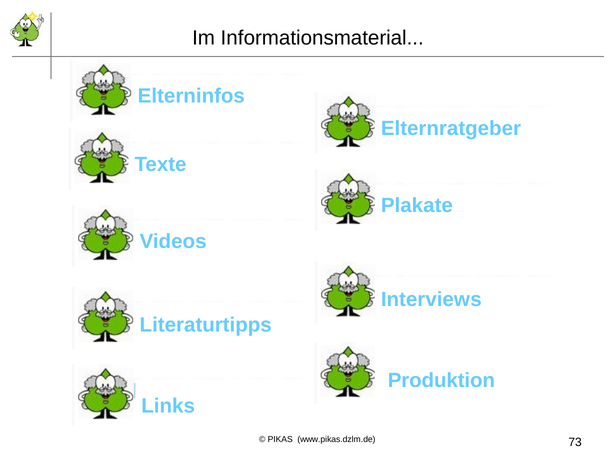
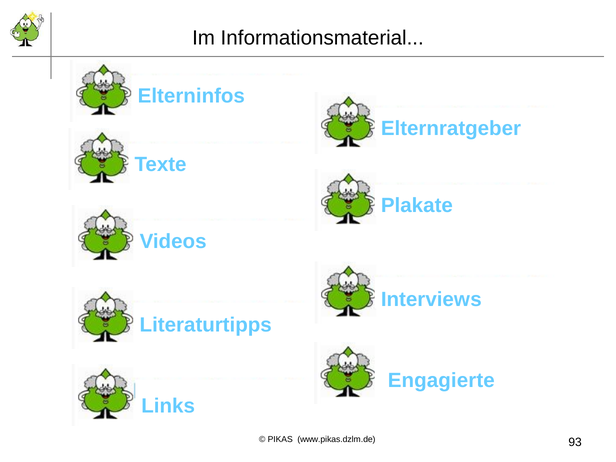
Produktion: Produktion -> Engagierte
73: 73 -> 93
